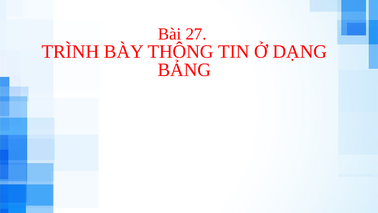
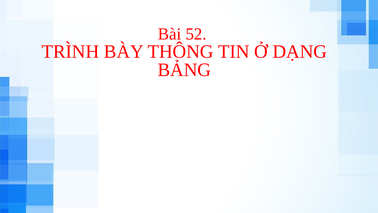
27: 27 -> 52
